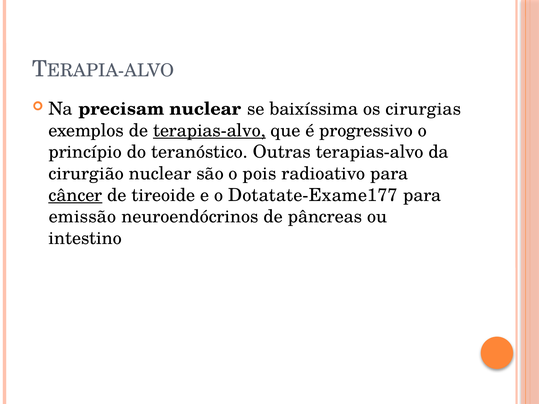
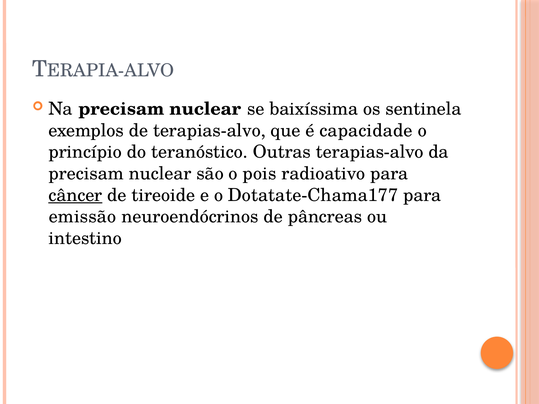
cirurgias: cirurgias -> sentinela
terapias-alvo at (209, 131) underline: present -> none
progressivo: progressivo -> capacidade
cirurgião at (86, 174): cirurgião -> precisam
Dotatate-Exame177: Dotatate-Exame177 -> Dotatate-Chama177
